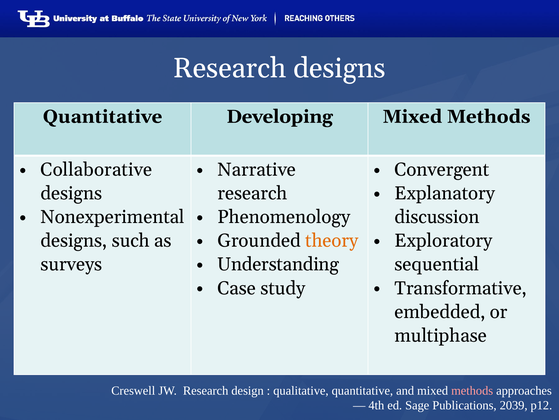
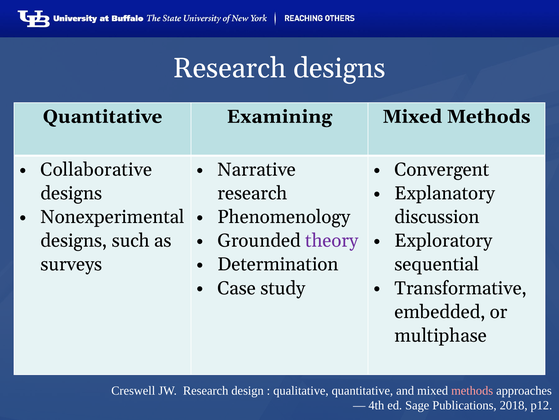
Developing: Developing -> Examining
theory colour: orange -> purple
Understanding: Understanding -> Determination
2039: 2039 -> 2018
